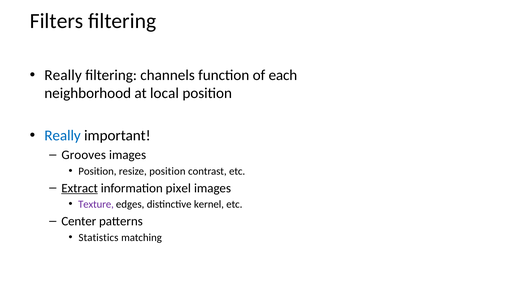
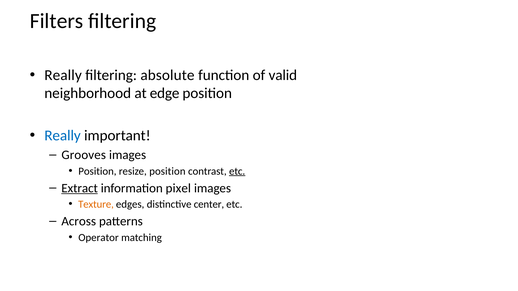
channels: channels -> absolute
each: each -> valid
local: local -> edge
etc at (237, 171) underline: none -> present
Texture colour: purple -> orange
kernel: kernel -> center
Center: Center -> Across
Statistics: Statistics -> Operator
